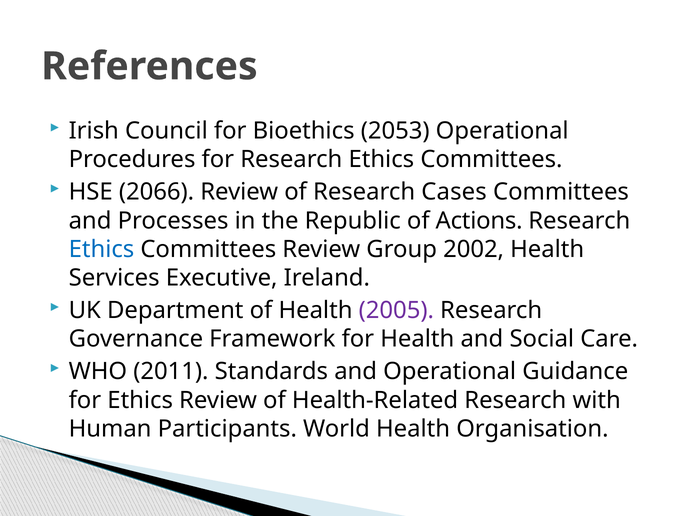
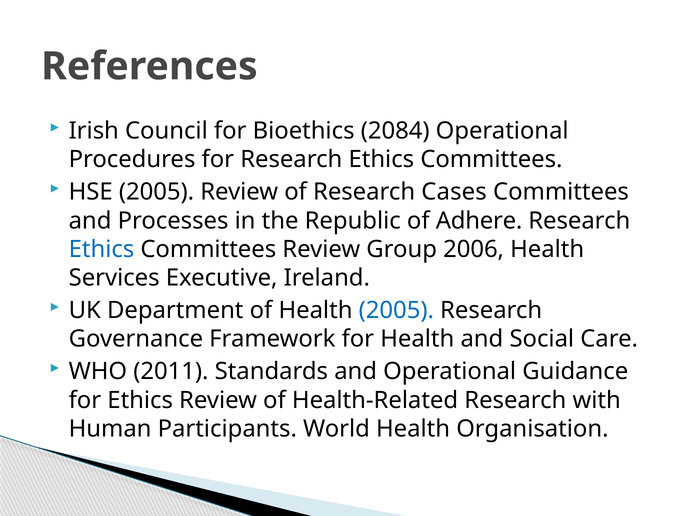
2053: 2053 -> 2084
HSE 2066: 2066 -> 2005
Actions: Actions -> Adhere
2002: 2002 -> 2006
2005 at (396, 310) colour: purple -> blue
